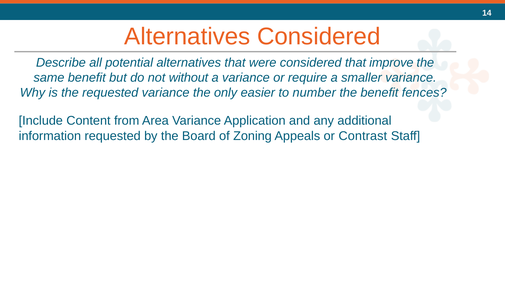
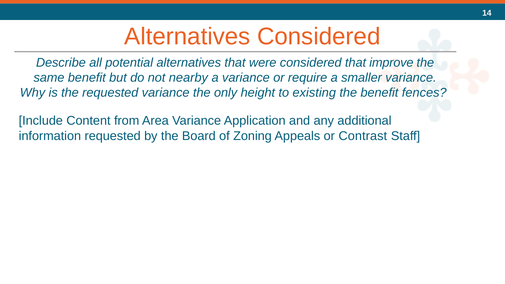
without: without -> nearby
easier: easier -> height
number: number -> existing
